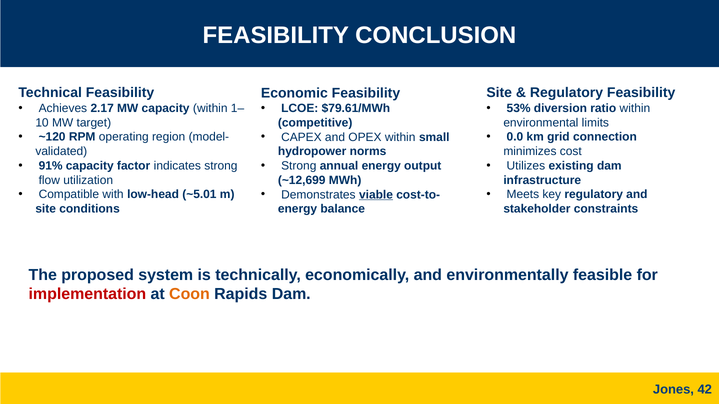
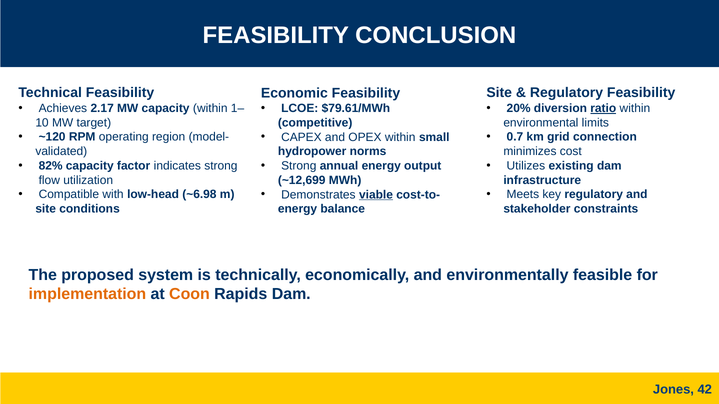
53%: 53% -> 20%
ratio underline: none -> present
0.0: 0.0 -> 0.7
91%: 91% -> 82%
~5.01: ~5.01 -> ~6.98
implementation colour: red -> orange
